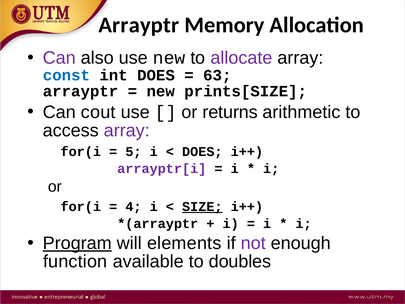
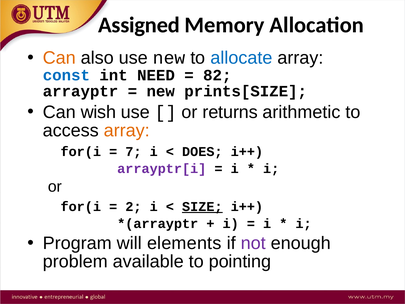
Arrayptr at (139, 25): Arrayptr -> Assigned
Can at (59, 58) colour: purple -> orange
allocate colour: purple -> blue
int DOES: DOES -> NEED
63: 63 -> 82
cout: cout -> wish
array at (127, 130) colour: purple -> orange
5: 5 -> 7
4: 4 -> 2
Program underline: present -> none
function: function -> problem
doubles: doubles -> pointing
